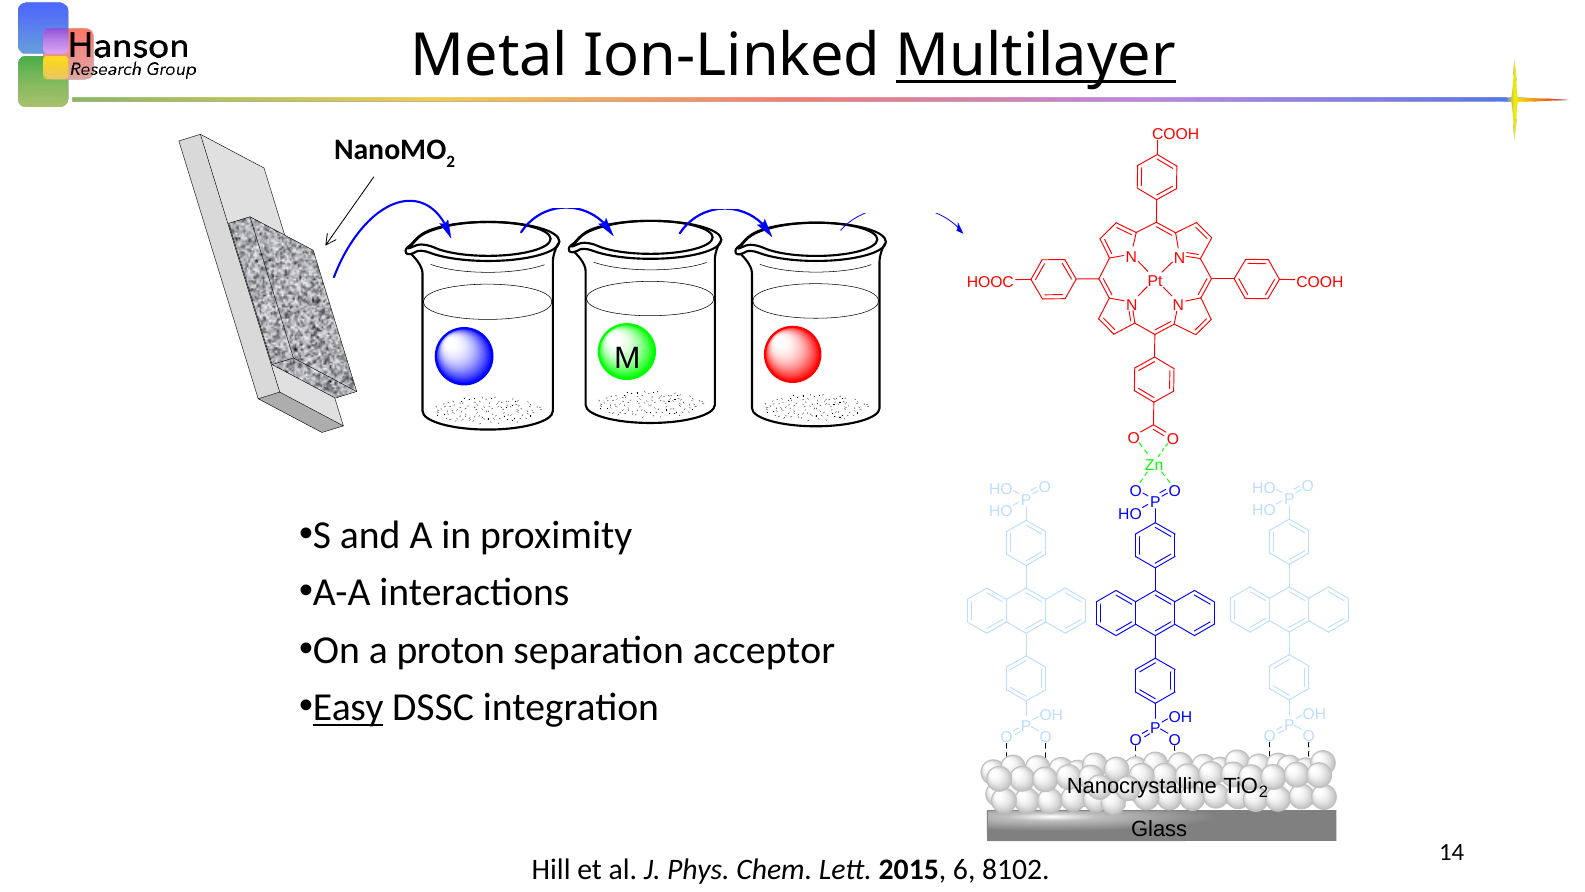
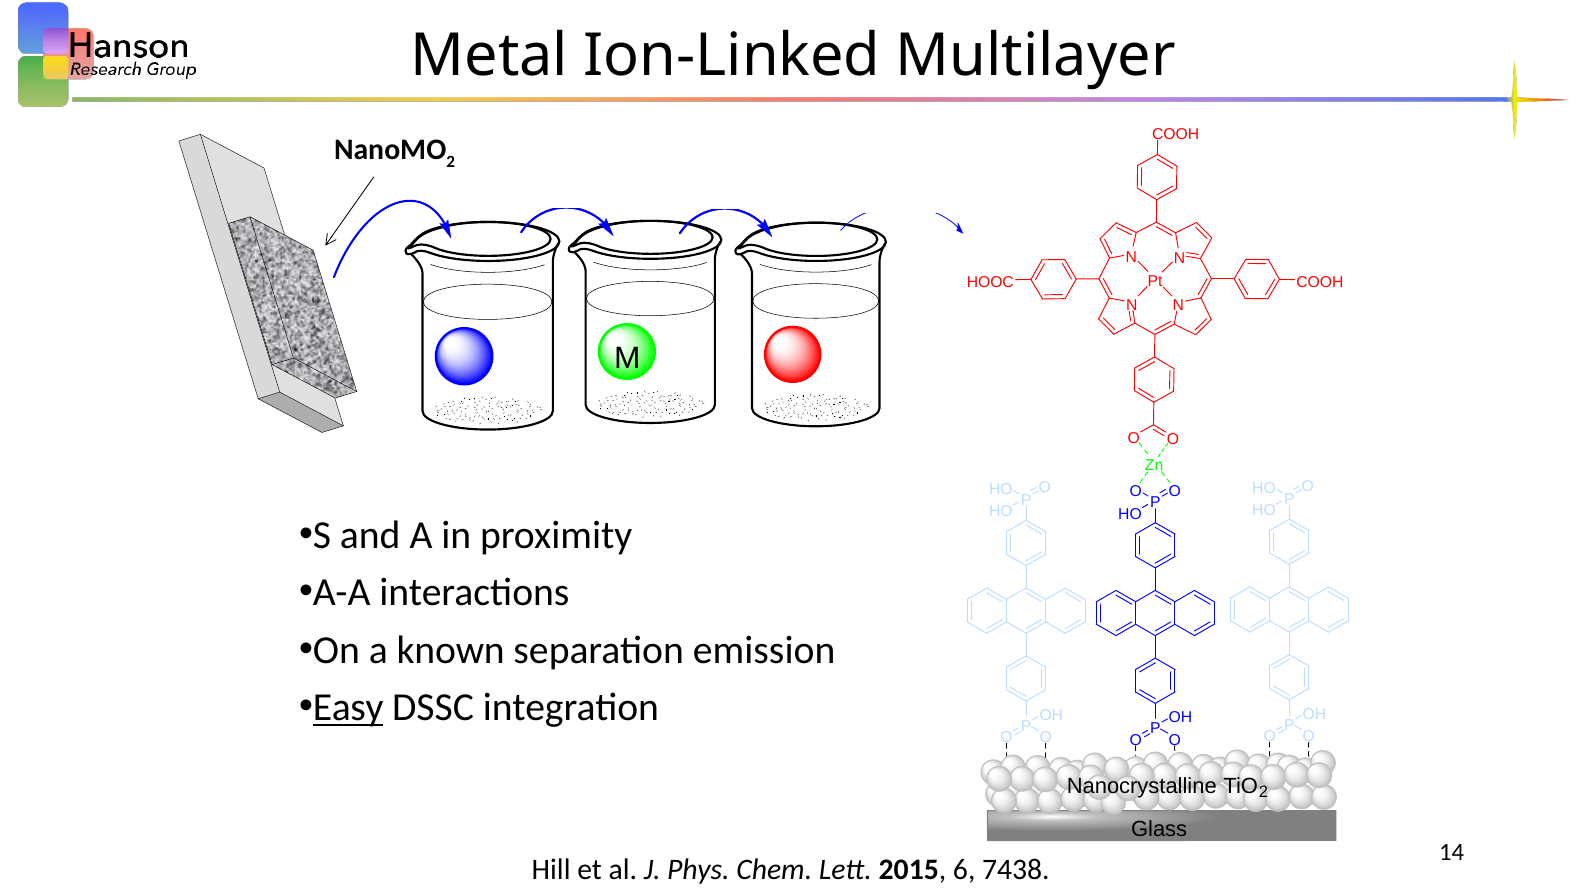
Multilayer underline: present -> none
proton: proton -> known
acceptor: acceptor -> emission
8102: 8102 -> 7438
